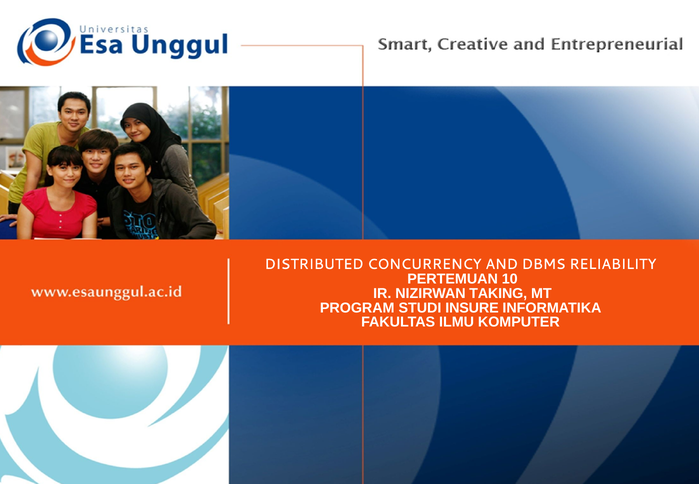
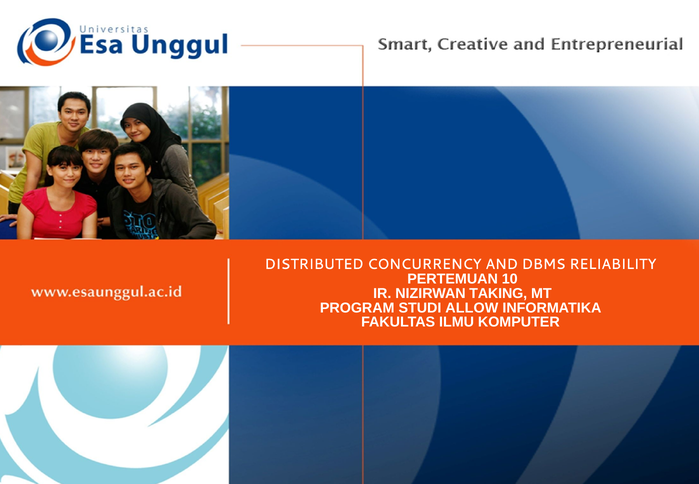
INSURE: INSURE -> ALLOW
